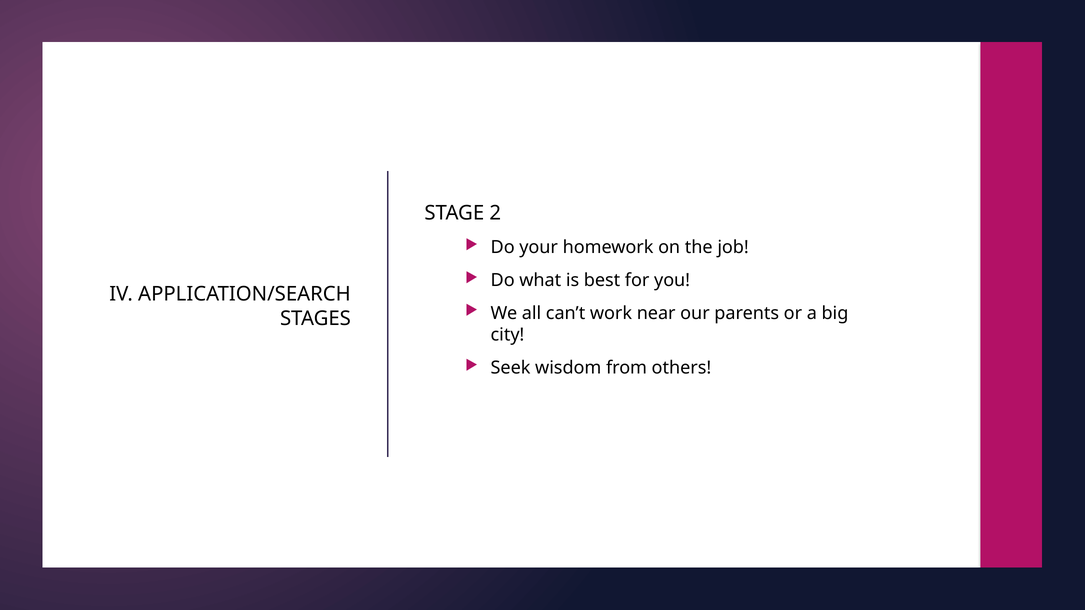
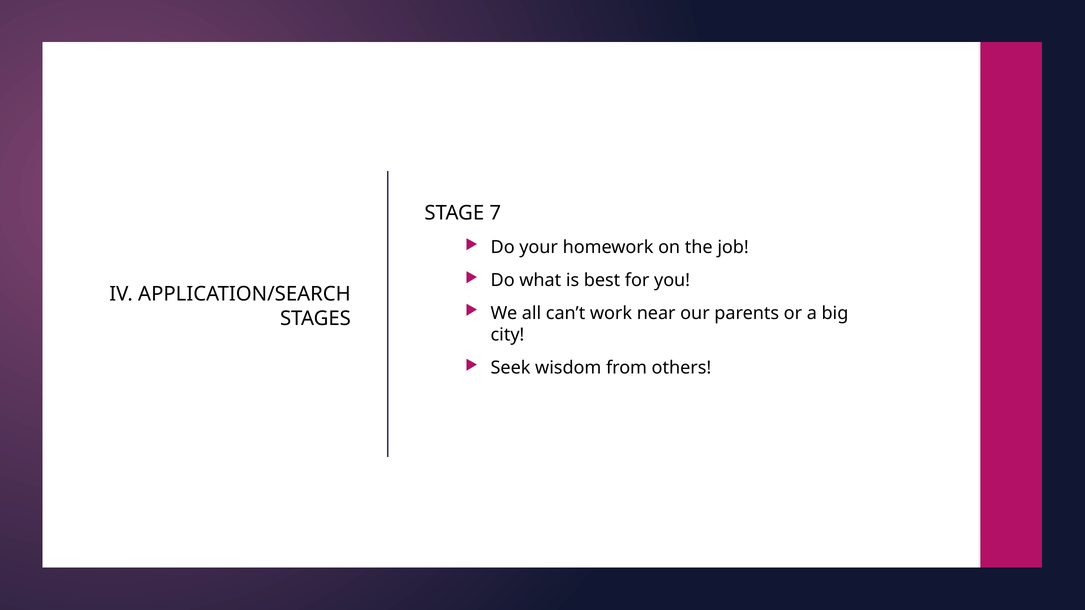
2: 2 -> 7
